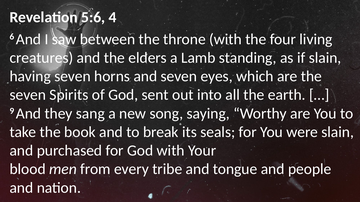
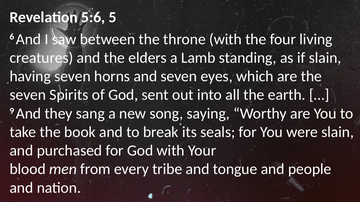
4: 4 -> 5
